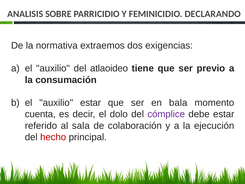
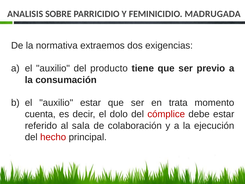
DECLARANDO: DECLARANDO -> MADRUGADA
atlaoideo: atlaoideo -> producto
bala: bala -> trata
cómplice colour: purple -> red
